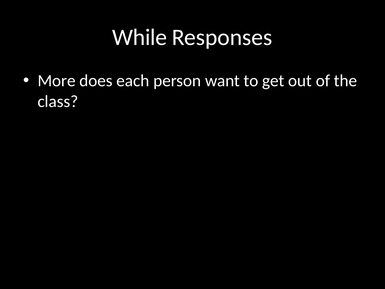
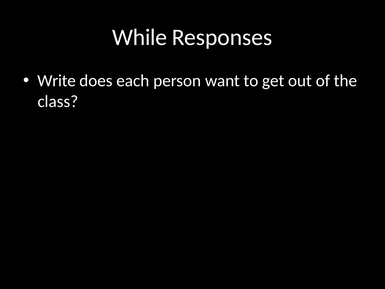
More: More -> Write
